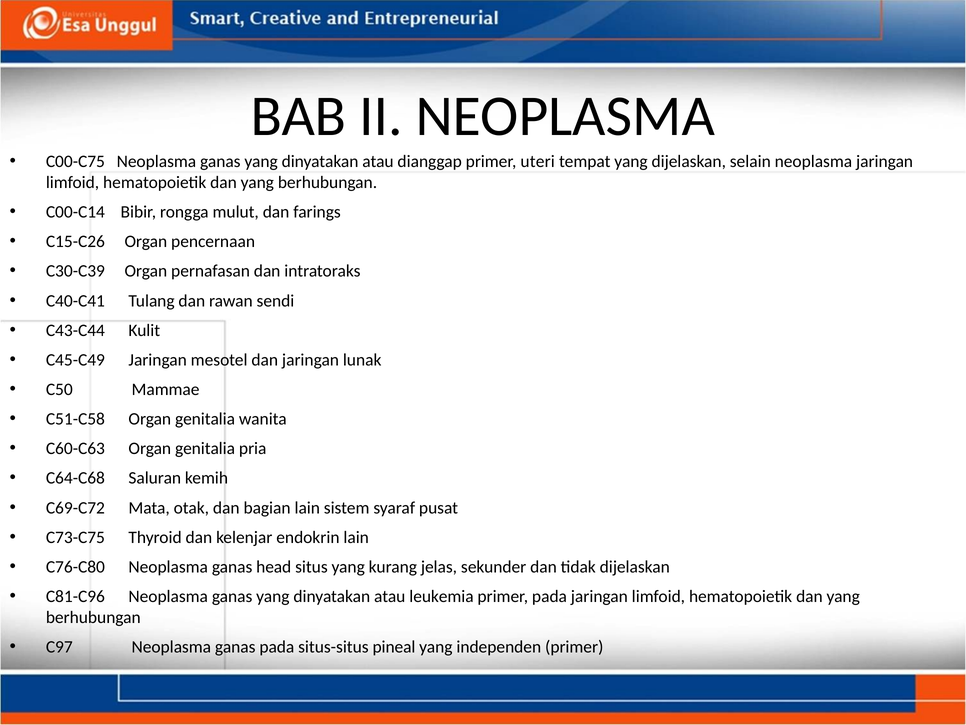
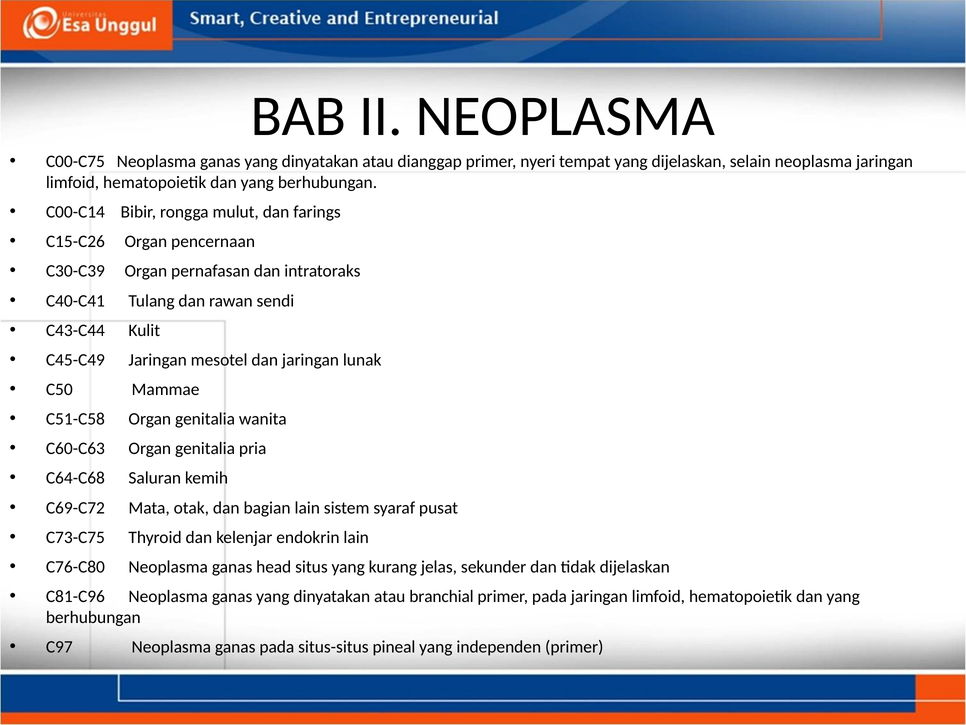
uteri: uteri -> nyeri
leukemia: leukemia -> branchial
